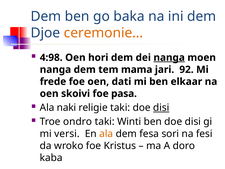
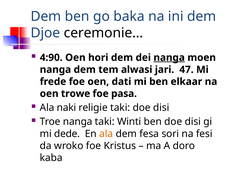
ceremonie… colour: orange -> black
4:98: 4:98 -> 4:90
mama: mama -> alwasi
92: 92 -> 47
skoivi: skoivi -> trowe
disi at (161, 107) underline: present -> none
Troe ondro: ondro -> nanga
versi: versi -> dede
